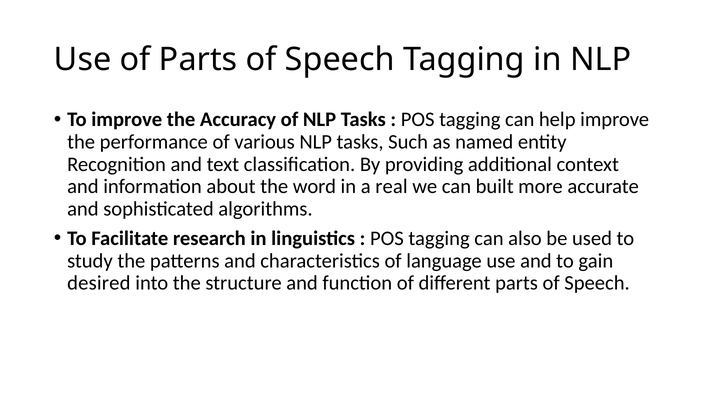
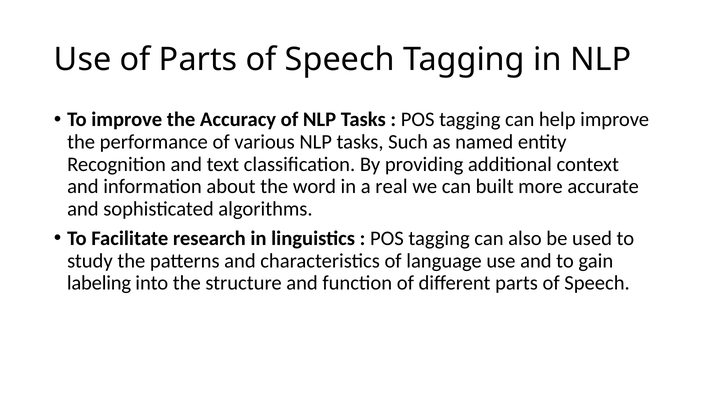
desired: desired -> labeling
